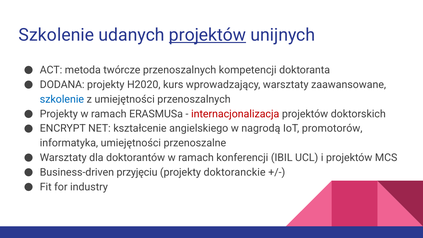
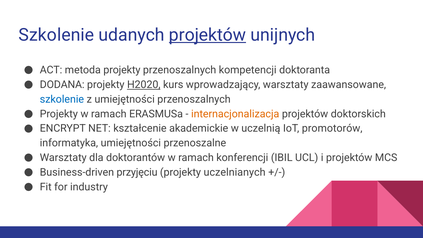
metoda twórcze: twórcze -> projekty
H2020 underline: none -> present
internacjonalizacja colour: red -> orange
angielskiego: angielskiego -> akademickie
nagrodą: nagrodą -> uczelnią
doktoranckie: doktoranckie -> uczelnianych
